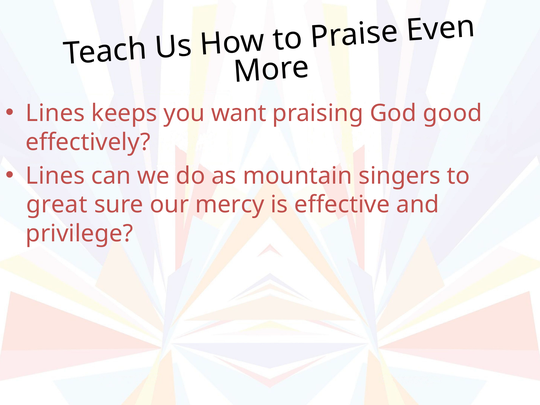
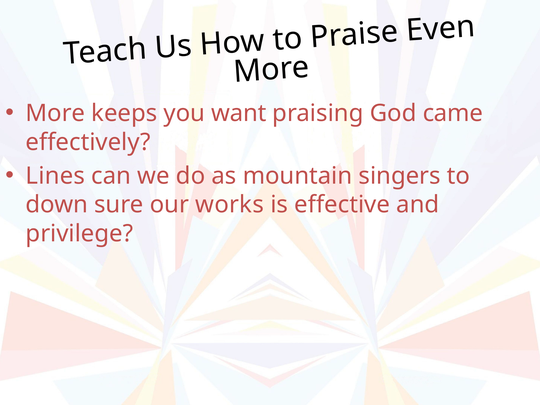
Lines at (55, 113): Lines -> More
good: good -> came
great: great -> down
mercy: mercy -> works
